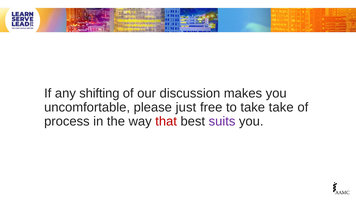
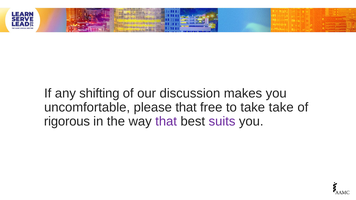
please just: just -> that
process: process -> rigorous
that at (166, 122) colour: red -> purple
